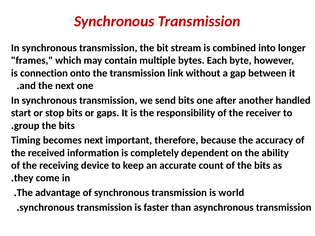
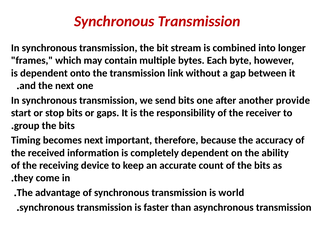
is connection: connection -> dependent
handled: handled -> provide
